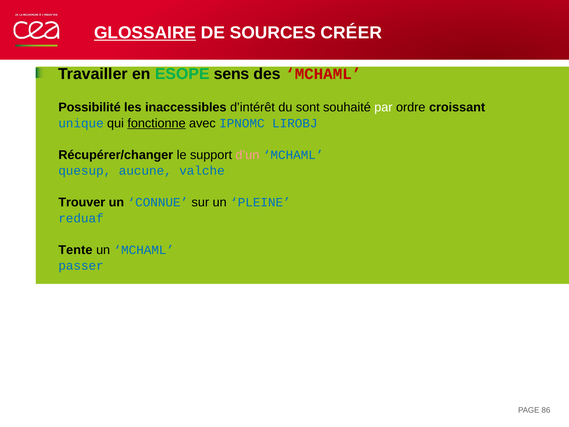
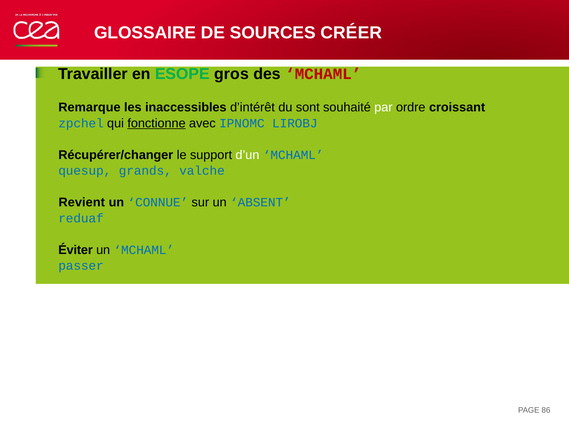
GLOSSAIRE underline: present -> none
sens: sens -> gros
Possibilité: Possibilité -> Remarque
unique: unique -> zpchel
d’un colour: pink -> white
aucune: aucune -> grands
Trouver: Trouver -> Revient
PLEINE: PLEINE -> ABSENT
Tente: Tente -> Éviter
